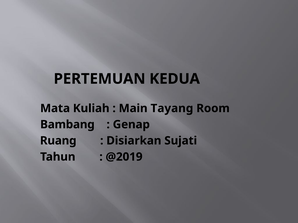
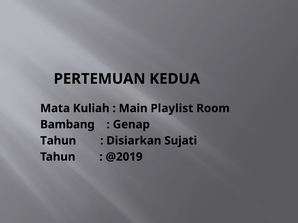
Tayang: Tayang -> Playlist
Ruang at (58, 141): Ruang -> Tahun
